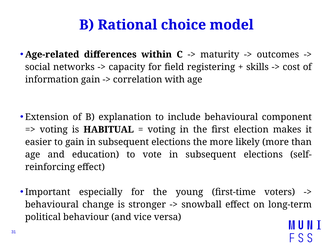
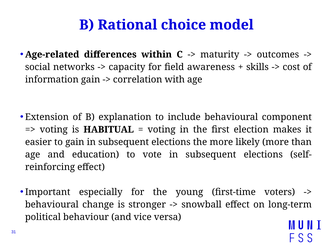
registering: registering -> awareness
